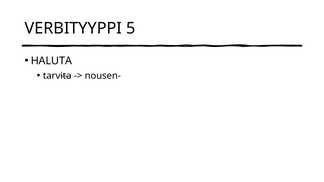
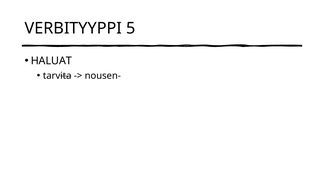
HALUTA: HALUTA -> HALUAT
